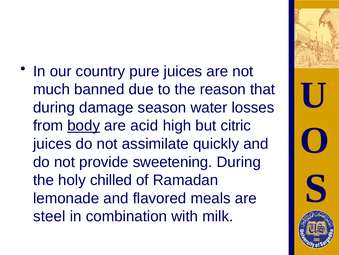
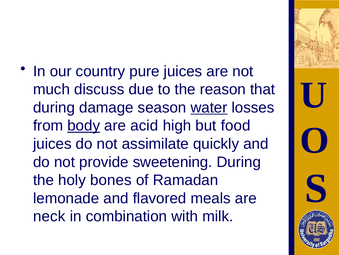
banned: banned -> discuss
water underline: none -> present
citric: citric -> food
chilled: chilled -> bones
steel: steel -> neck
